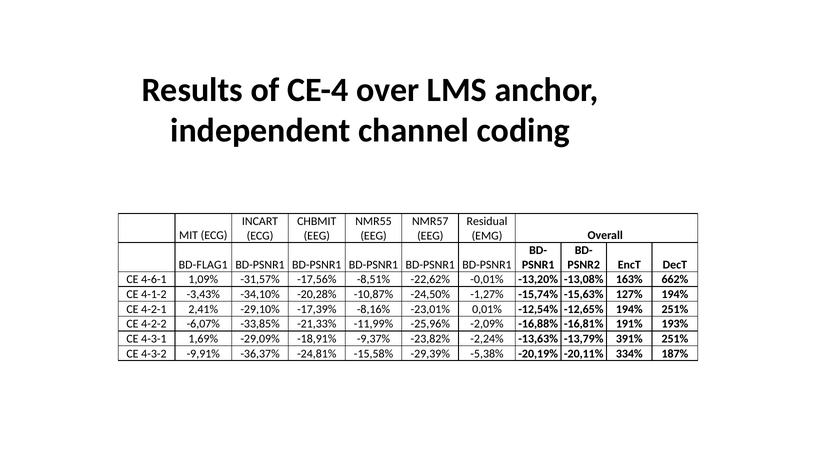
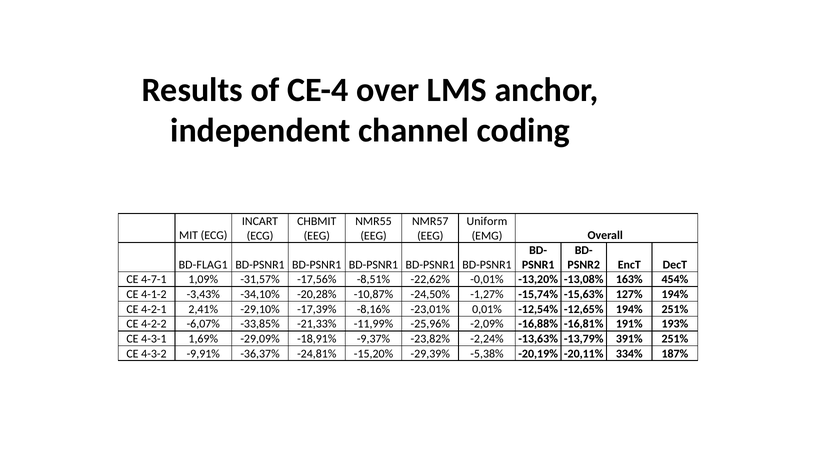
Residual: Residual -> Uniform
4-6-1: 4-6-1 -> 4-7-1
662%: 662% -> 454%
-15,58%: -15,58% -> -15,20%
